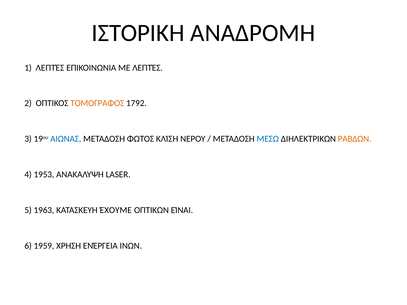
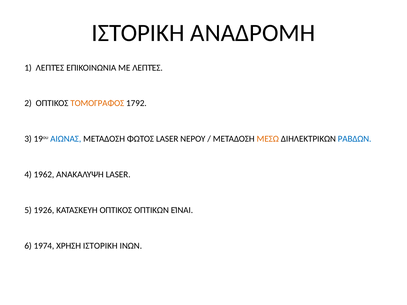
ΦΩΤΟΣ ΚΛΊΣΗ: ΚΛΊΣΗ -> LASER
ΜΕΣΩ colour: blue -> orange
ΡΑΒΔΩΝ colour: orange -> blue
1953: 1953 -> 1962
1963: 1963 -> 1926
ΚΑΤΑΣΚΕΥΗ ΈΧΟΥΜΕ: ΈΧΟΥΜΕ -> ΟΠΤΙΚΟΣ
1959: 1959 -> 1974
ΧΡΗΣΗ ΕΝΈΡΓΕΙΑ: ΕΝΈΡΓΕΙΑ -> ΙΣΤΟΡΙΚΗ
